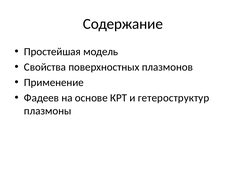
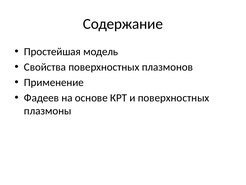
и гетероструктур: гетероструктур -> поверхностных
